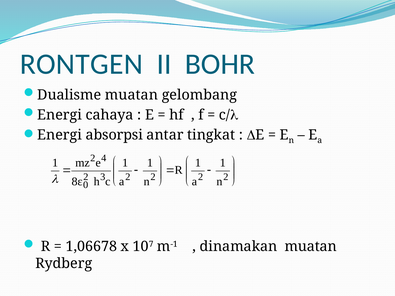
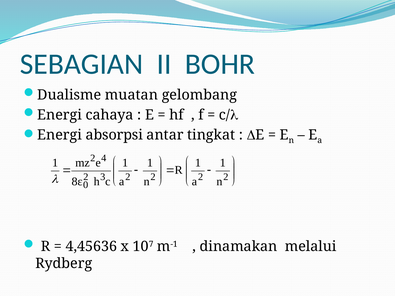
RONTGEN: RONTGEN -> SEBAGIAN
1,06678: 1,06678 -> 4,45636
dinamakan muatan: muatan -> melalui
